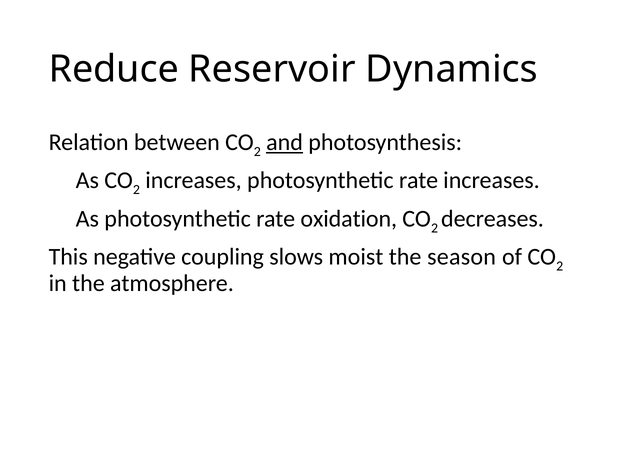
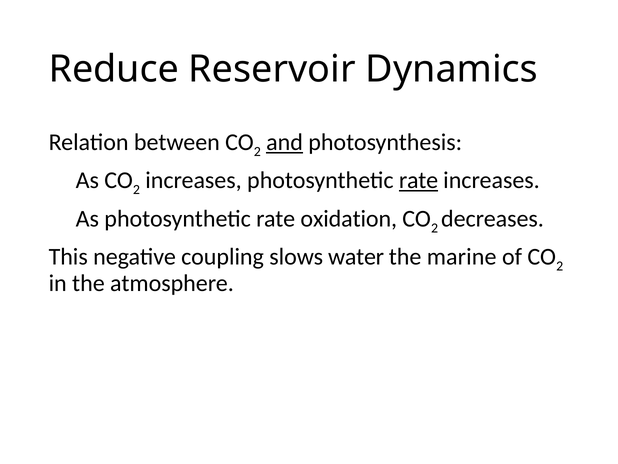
rate at (419, 180) underline: none -> present
moist: moist -> water
season: season -> marine
